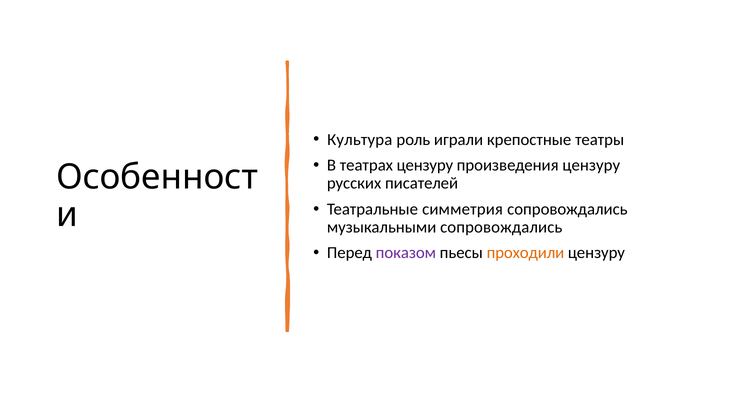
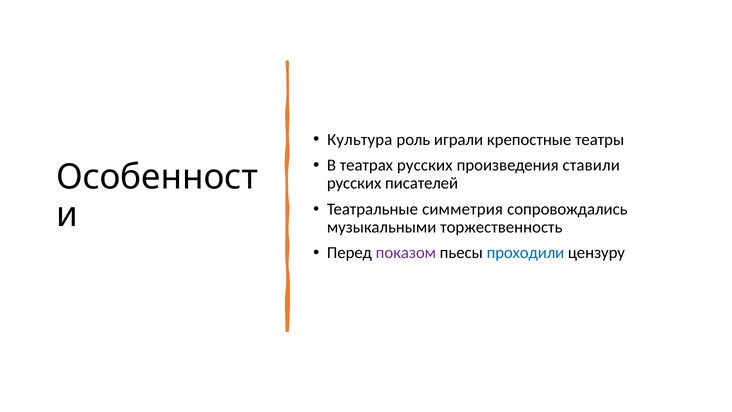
театрах цензуру: цензуру -> русских
произведения цензуру: цензуру -> ставили
музыкальными сопровождались: сопровождались -> торжественность
проходили colour: orange -> blue
